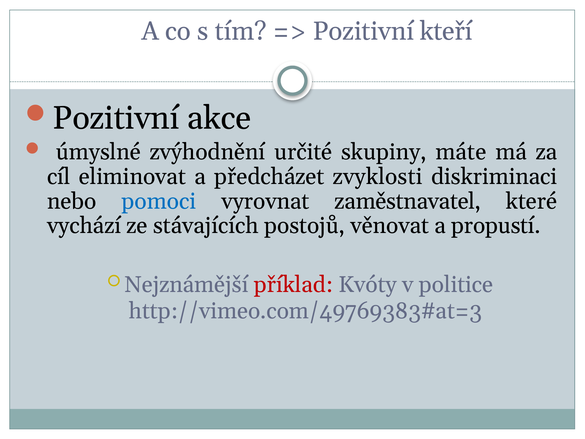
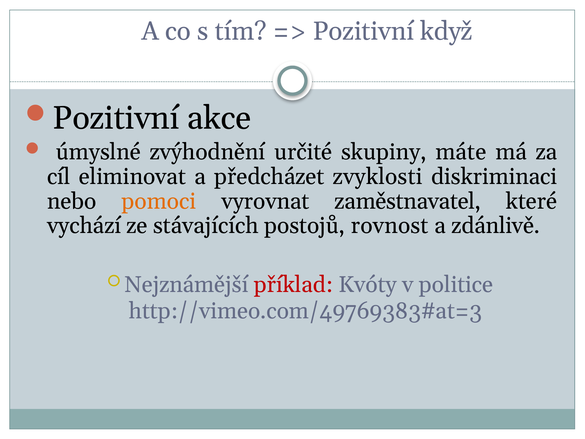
kteří: kteří -> když
pomoci colour: blue -> orange
věnovat: věnovat -> rovnost
propustí: propustí -> zdánlivě
